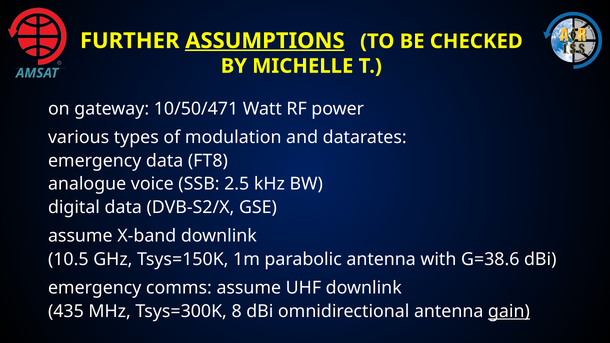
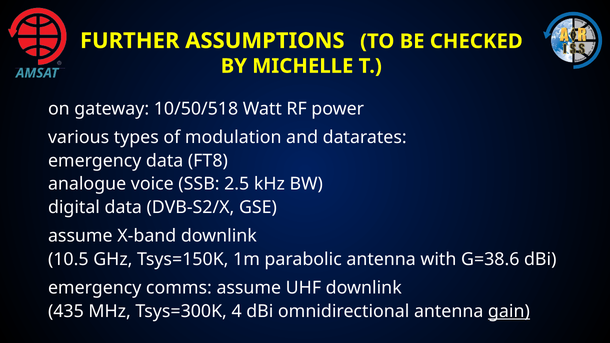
ASSUMPTIONS underline: present -> none
10/50/471: 10/50/471 -> 10/50/518
8: 8 -> 4
